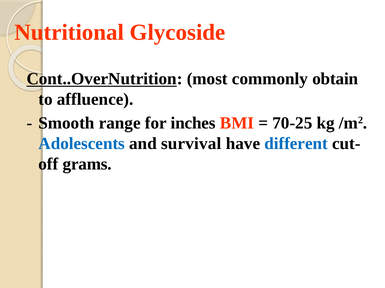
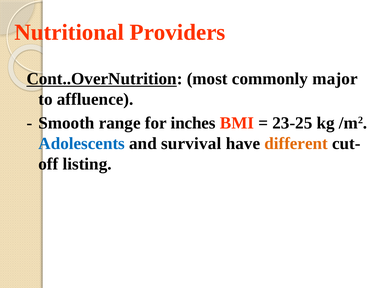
Glycoside: Glycoside -> Providers
obtain: obtain -> major
70-25: 70-25 -> 23-25
different colour: blue -> orange
grams: grams -> listing
